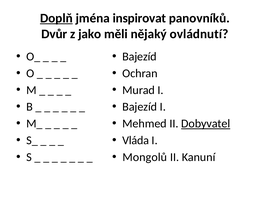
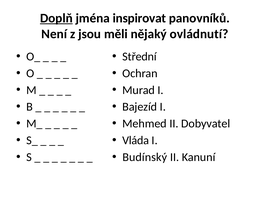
Dvůr: Dvůr -> Není
jako: jako -> jsou
Bajezíd at (139, 57): Bajezíd -> Střední
Dobyvatel underline: present -> none
Mongolů: Mongolů -> Budínský
